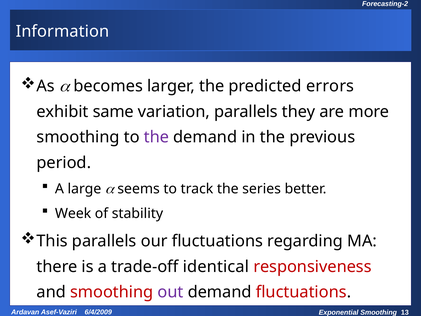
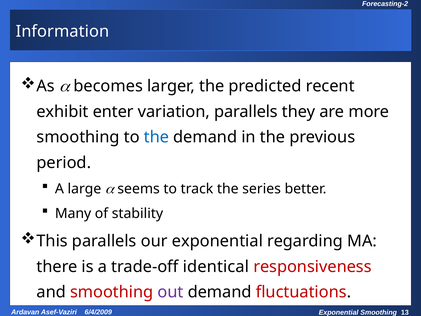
errors: errors -> recent
same: same -> enter
the at (156, 137) colour: purple -> blue
Week: Week -> Many
our fluctuations: fluctuations -> exponential
